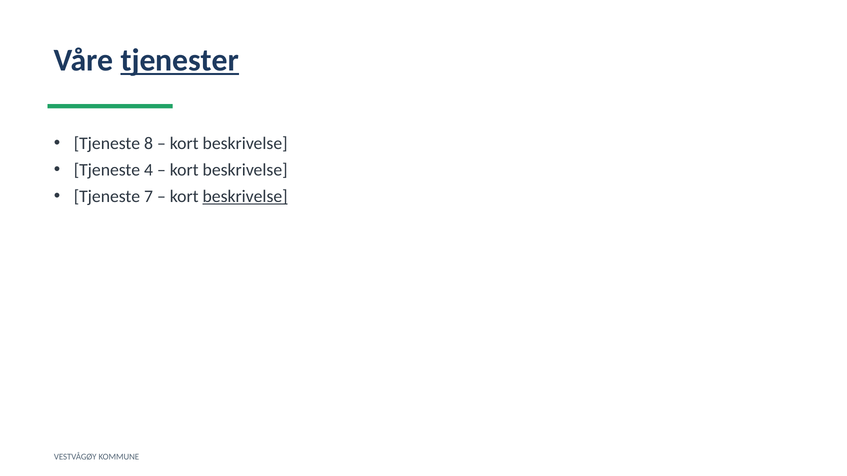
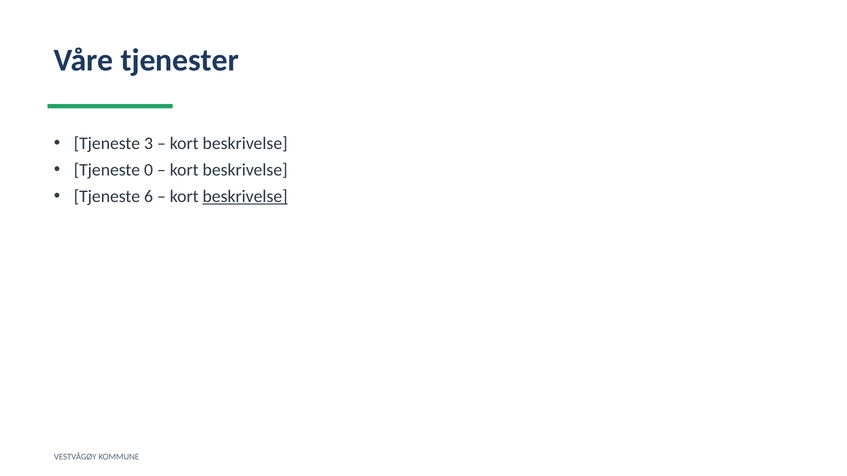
tjenester underline: present -> none
8: 8 -> 3
4: 4 -> 0
7: 7 -> 6
